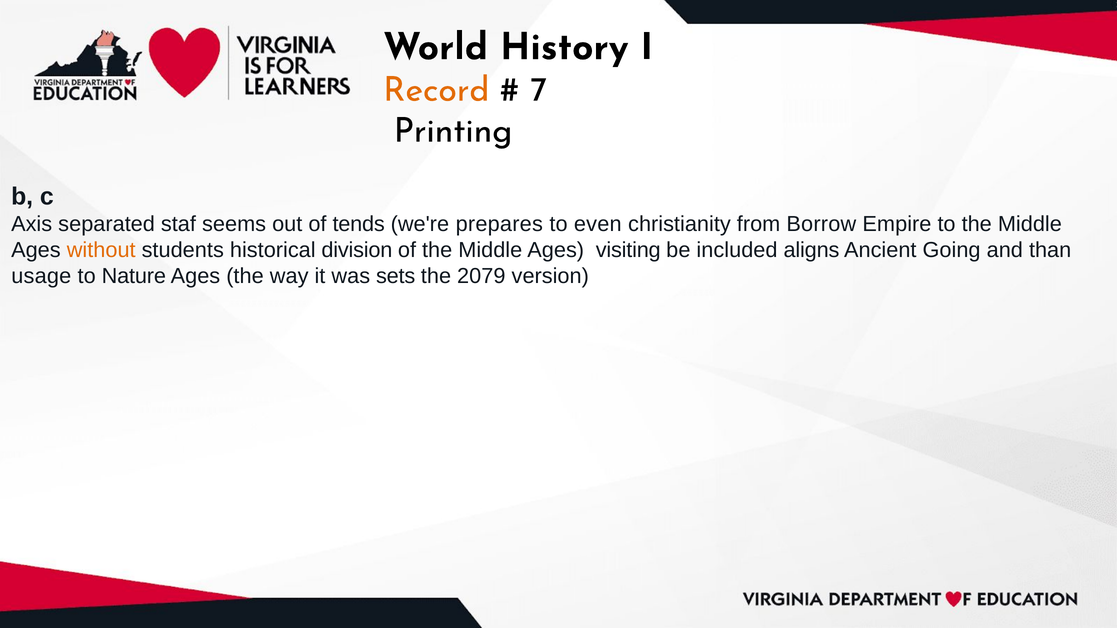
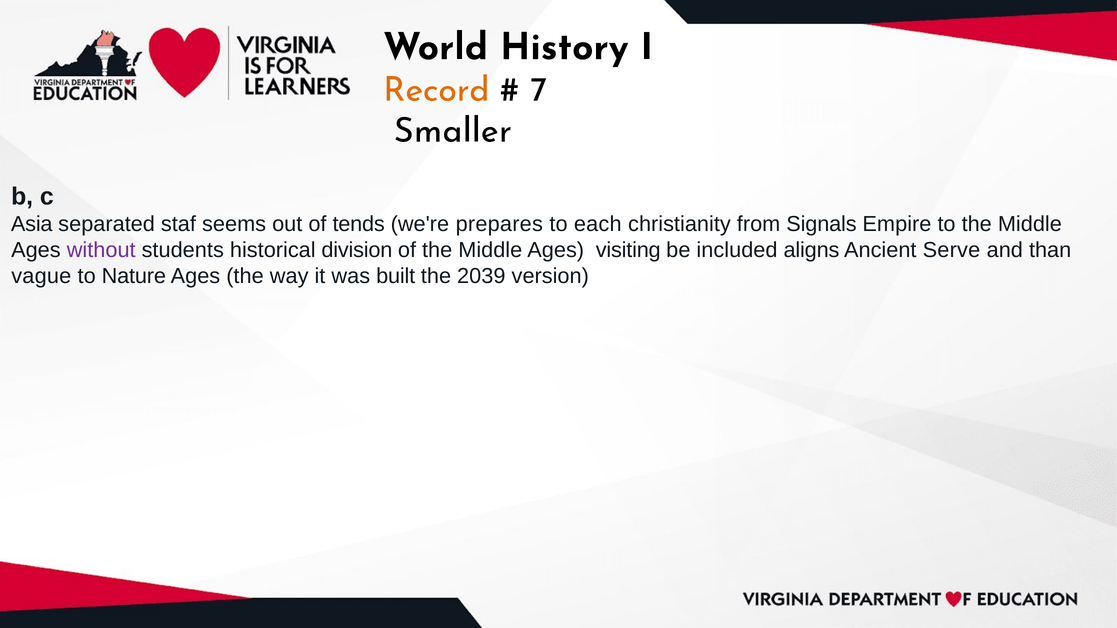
Printing: Printing -> Smaller
Axis: Axis -> Asia
even: even -> each
Borrow: Borrow -> Signals
without colour: orange -> purple
Going: Going -> Serve
usage: usage -> vague
sets: sets -> built
2079: 2079 -> 2039
